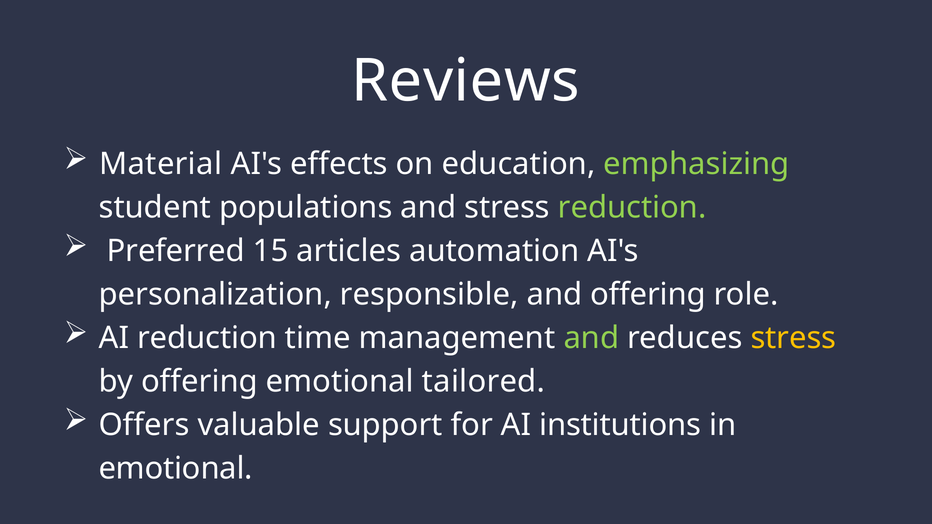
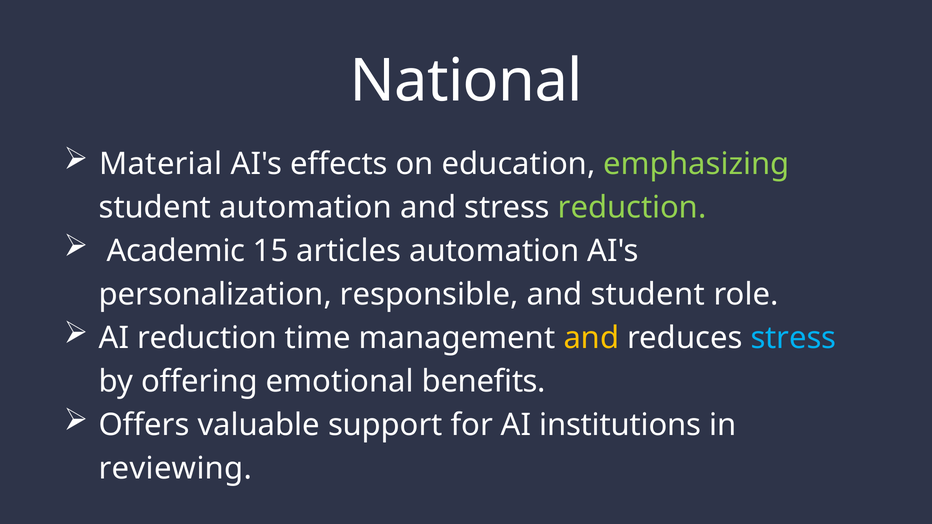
Reviews: Reviews -> National
student populations: populations -> automation
Preferred: Preferred -> Academic
and offering: offering -> student
and at (591, 338) colour: light green -> yellow
stress at (793, 338) colour: yellow -> light blue
tailored: tailored -> benefits
emotional at (176, 469): emotional -> reviewing
